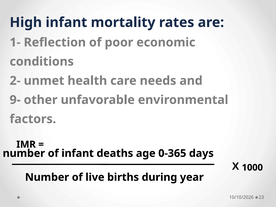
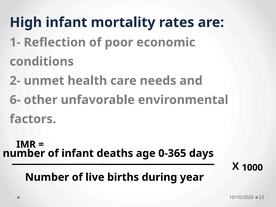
9-: 9- -> 6-
